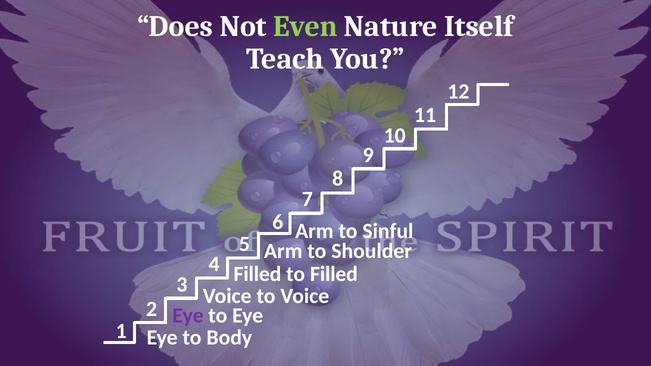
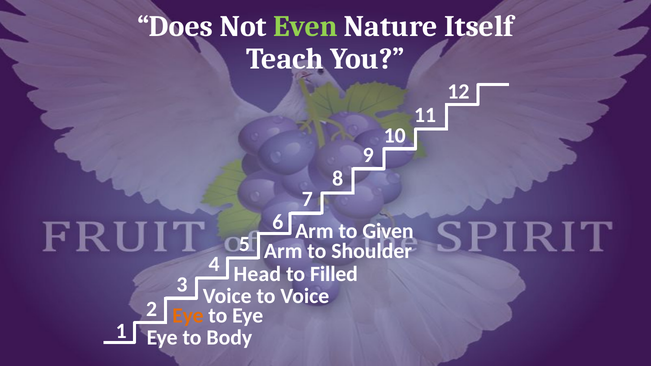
Sinful: Sinful -> Given
Filled at (257, 274): Filled -> Head
Eye at (188, 316) colour: purple -> orange
